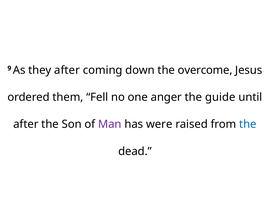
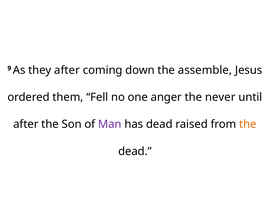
overcome: overcome -> assemble
guide: guide -> never
has were: were -> dead
the at (248, 124) colour: blue -> orange
